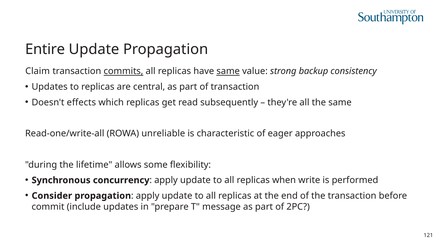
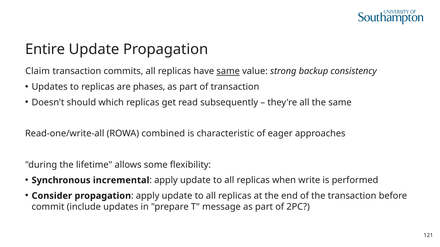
commits underline: present -> none
central: central -> phases
effects: effects -> should
unreliable: unreliable -> combined
concurrency: concurrency -> incremental
